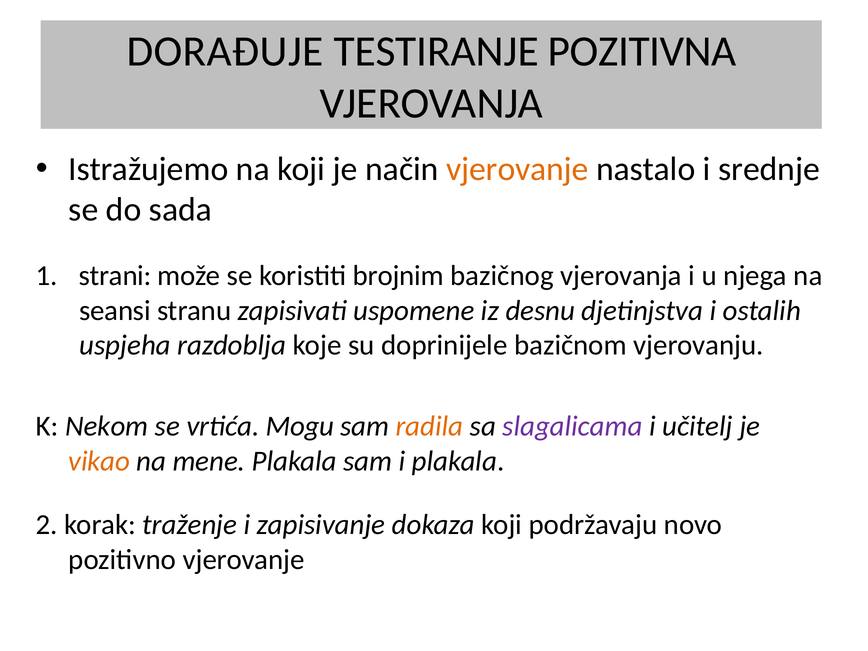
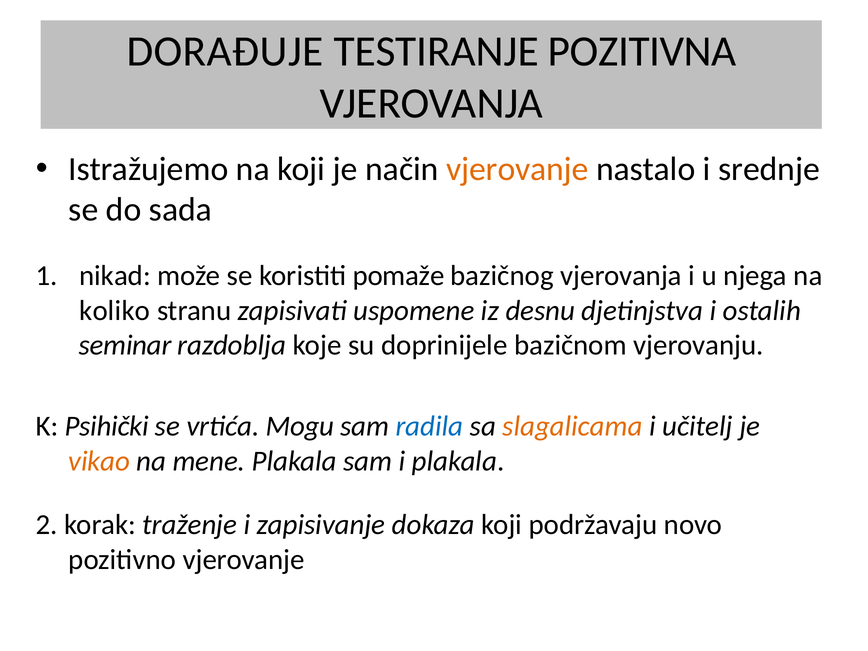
strani: strani -> nikad
brojnim: brojnim -> pomaže
seansi: seansi -> koliko
uspjeha: uspjeha -> seminar
Nekom: Nekom -> Psihički
radila colour: orange -> blue
slagalicama colour: purple -> orange
